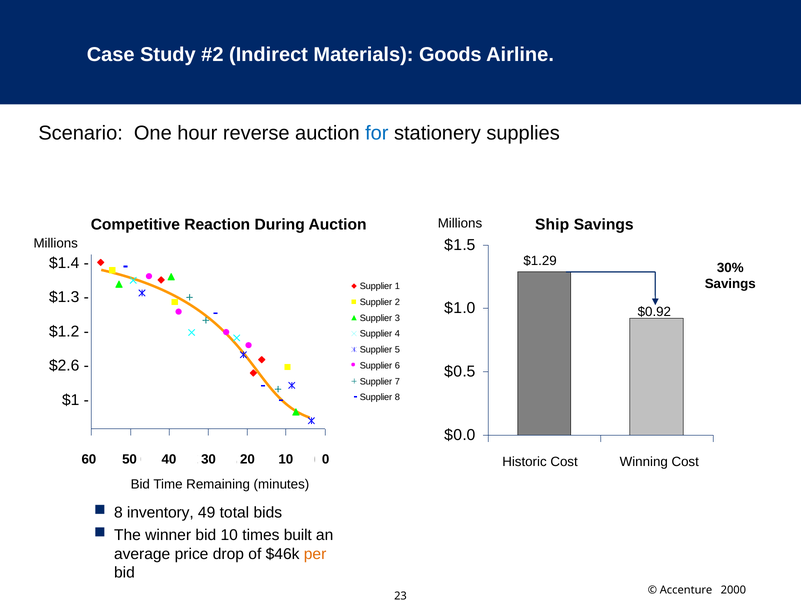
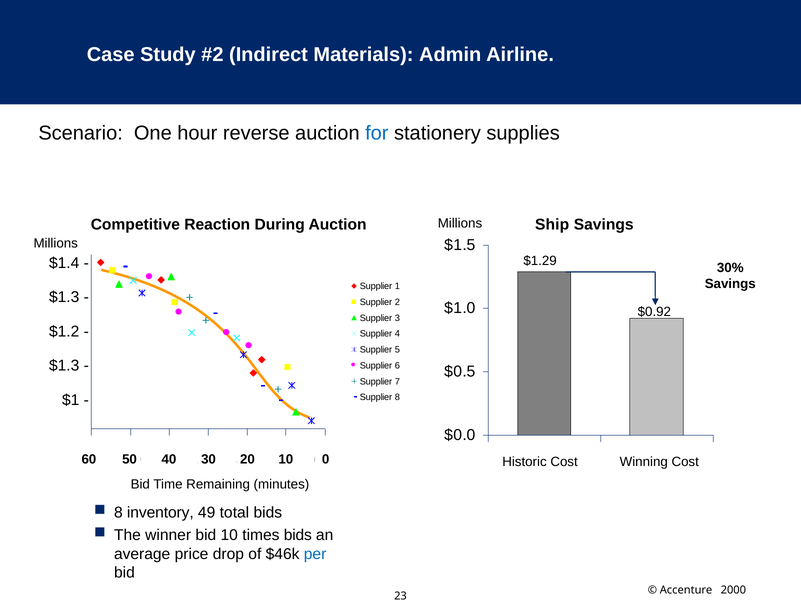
Goods: Goods -> Admin
$2.6 at (64, 366): $2.6 -> $1.3
times built: built -> bids
per colour: orange -> blue
